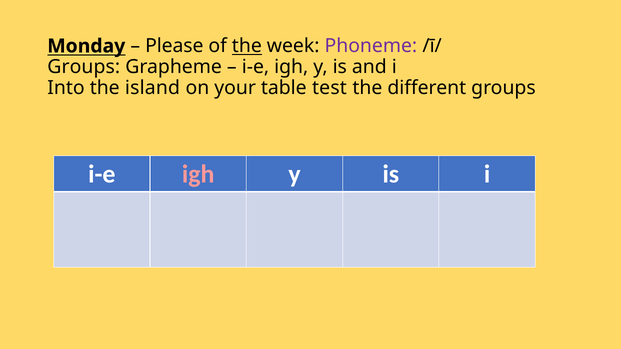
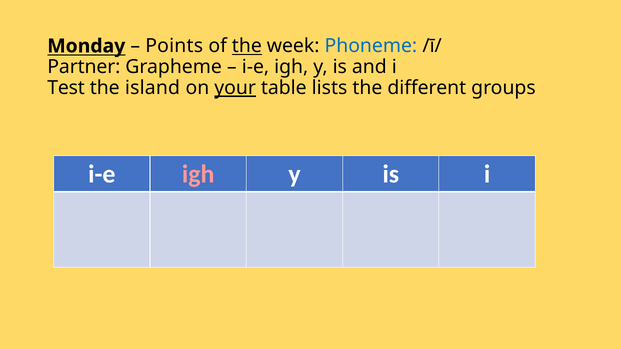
Please: Please -> Points
Phoneme colour: purple -> blue
Groups at (84, 67): Groups -> Partner
Into: Into -> Test
your underline: none -> present
test: test -> lists
